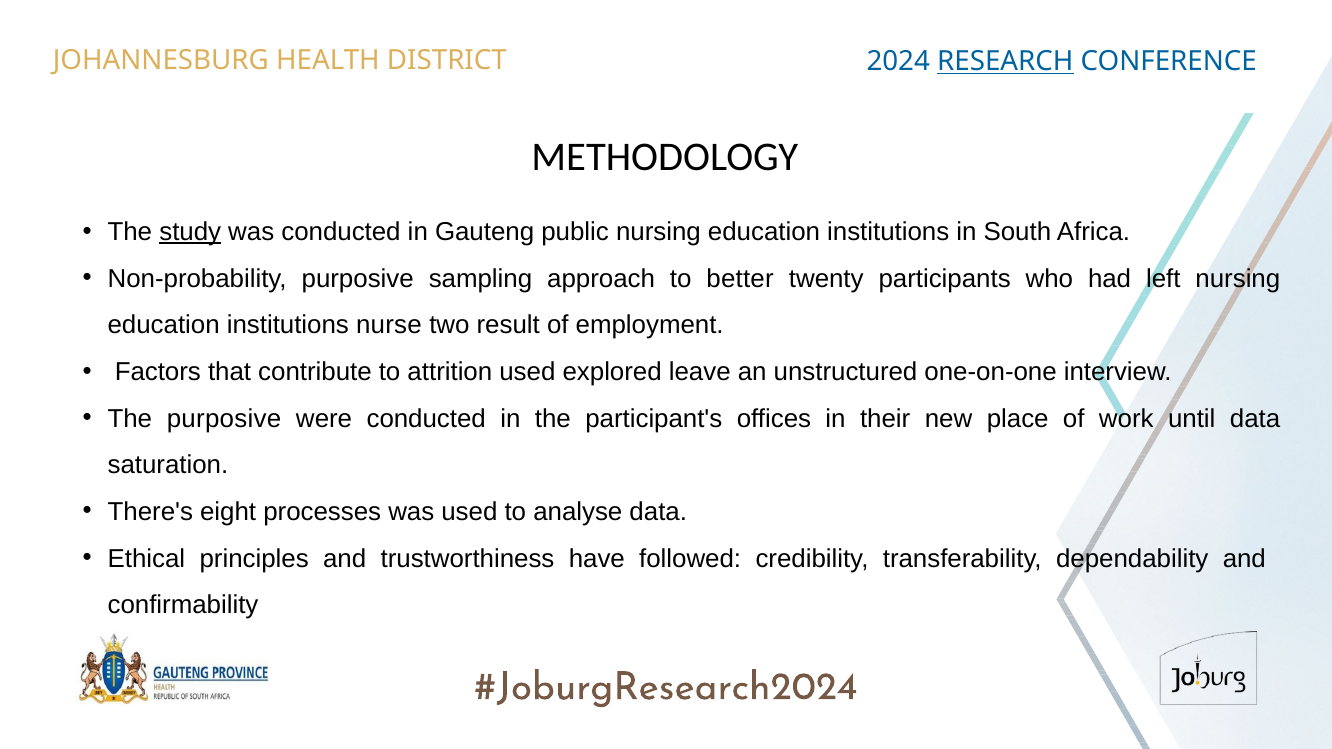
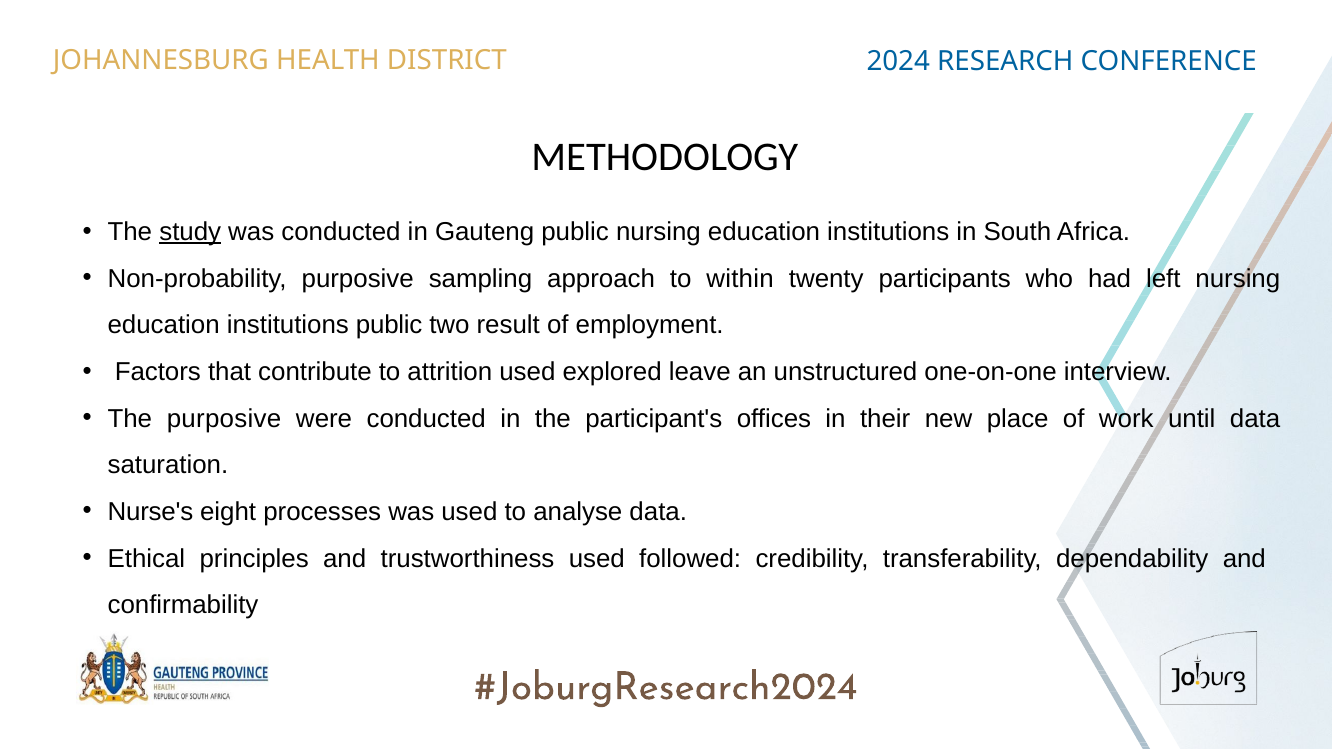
RESEARCH underline: present -> none
better: better -> within
institutions nurse: nurse -> public
There's: There's -> Nurse's
trustworthiness have: have -> used
